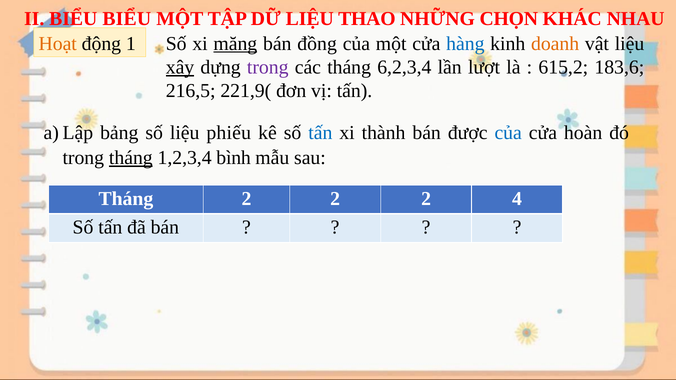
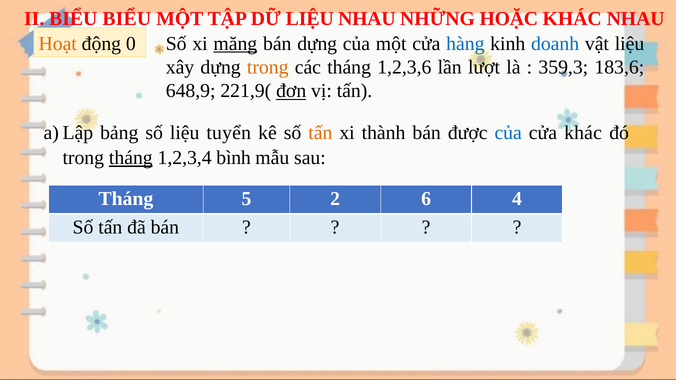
LIỆU THAO: THAO -> NHAU
CHỌN: CHỌN -> HOẶC
1: 1 -> 0
bán đồng: đồng -> dựng
doanh colour: orange -> blue
xây underline: present -> none
trong at (268, 67) colour: purple -> orange
6,2,3,4: 6,2,3,4 -> 1,2,3,6
615,2: 615,2 -> 359,3
216,5: 216,5 -> 648,9
đơn underline: none -> present
phiếu: phiếu -> tuyển
tấn at (320, 133) colour: blue -> orange
cửa hoàn: hoàn -> khác
Tháng 2: 2 -> 5
2 at (426, 199): 2 -> 6
